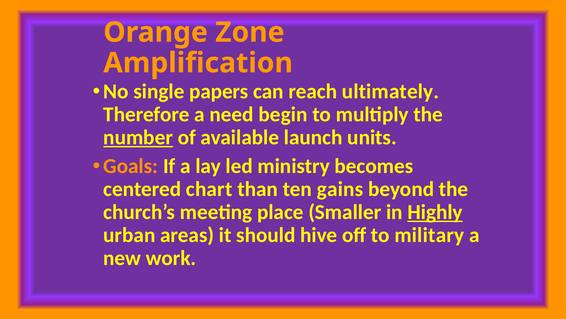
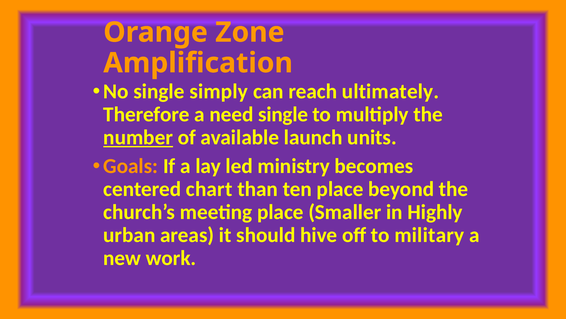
papers: papers -> simply
need begin: begin -> single
ten gains: gains -> place
Highly underline: present -> none
